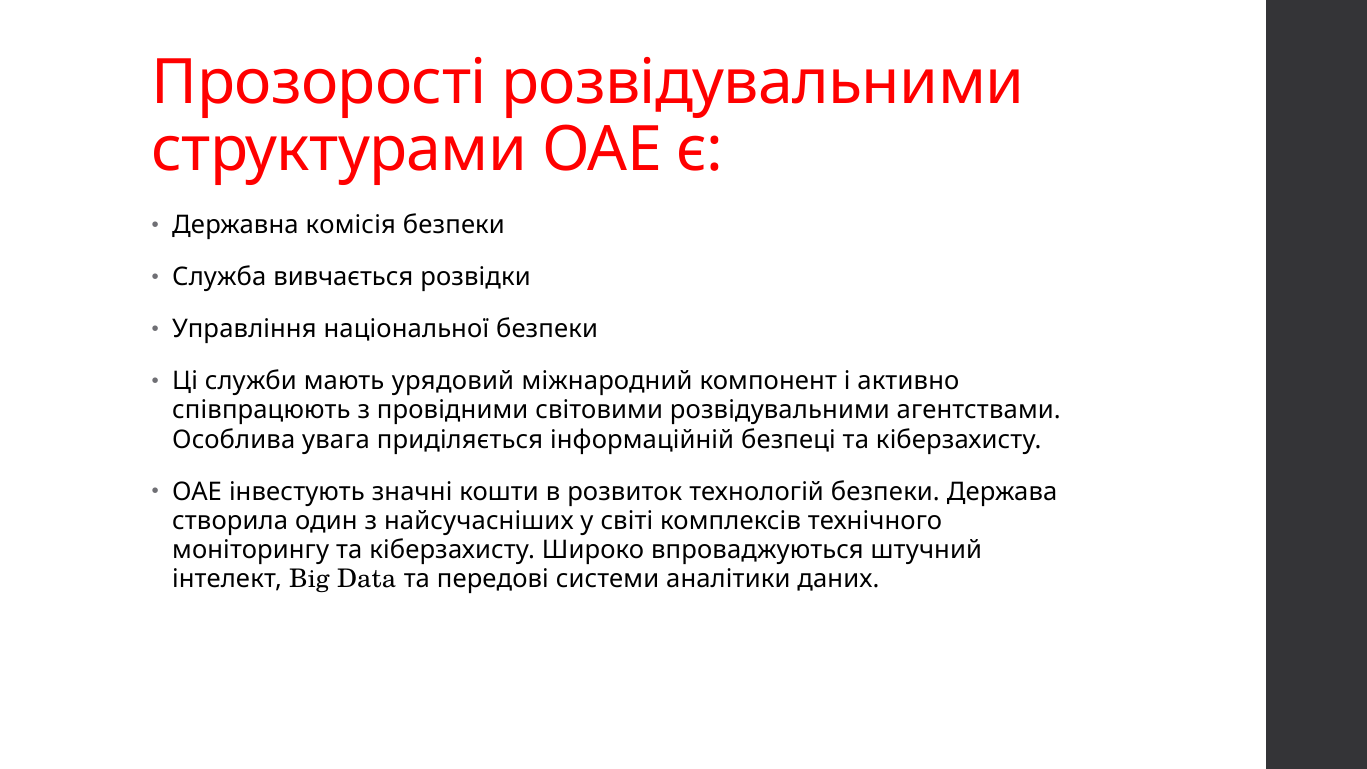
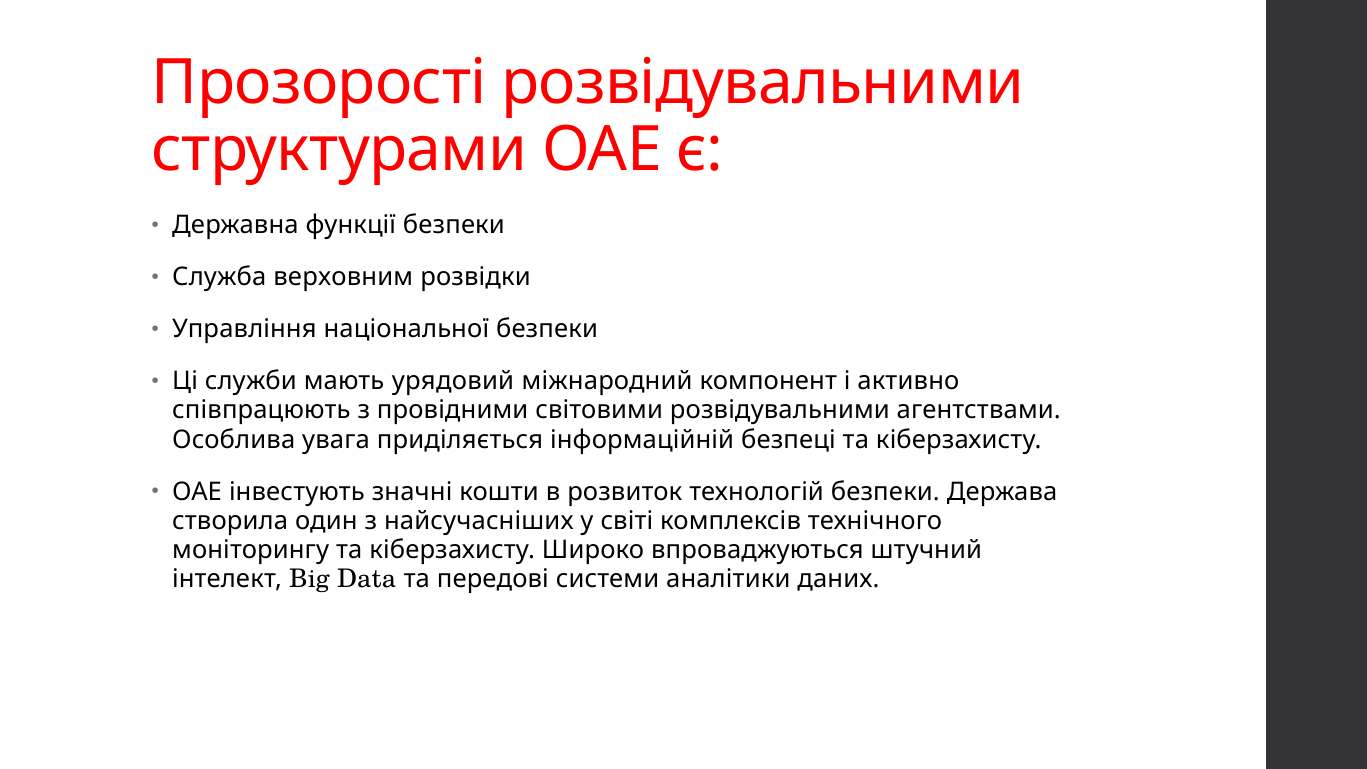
комісія: комісія -> функції
вивчається: вивчається -> верховним
